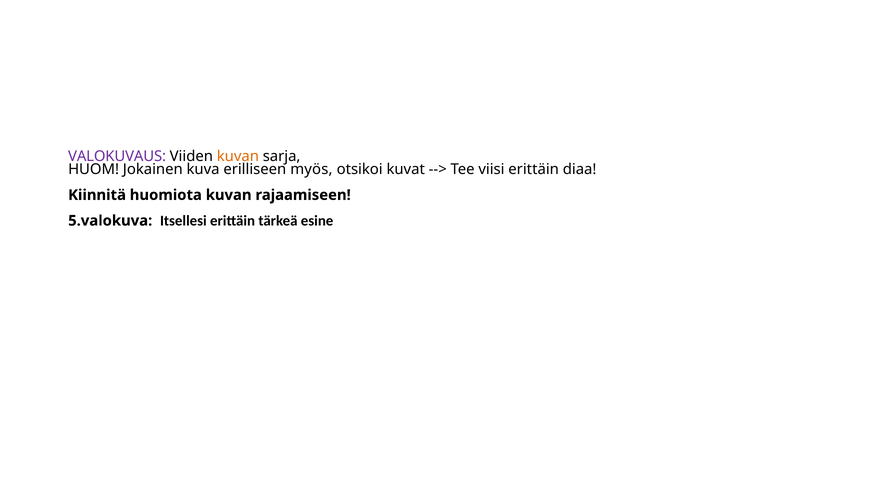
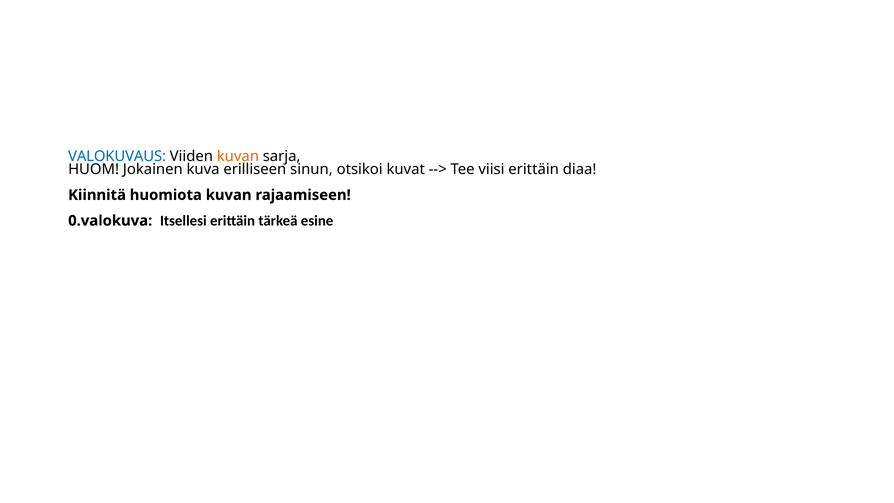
VALOKUVAUS colour: purple -> blue
myös: myös -> sinun
5.valokuva: 5.valokuva -> 0.valokuva
